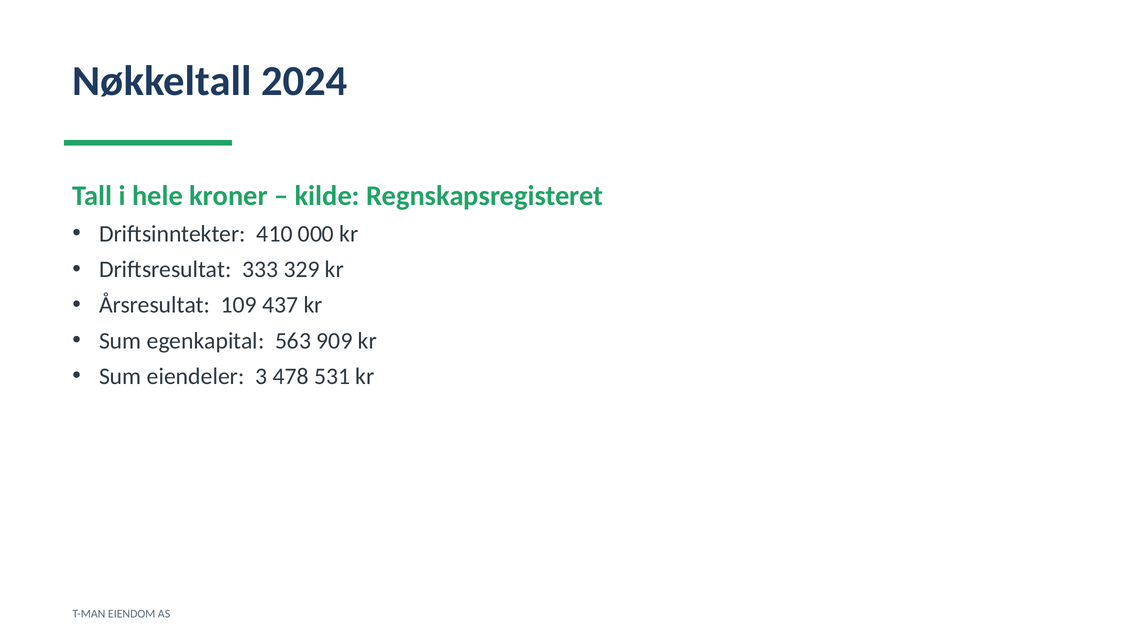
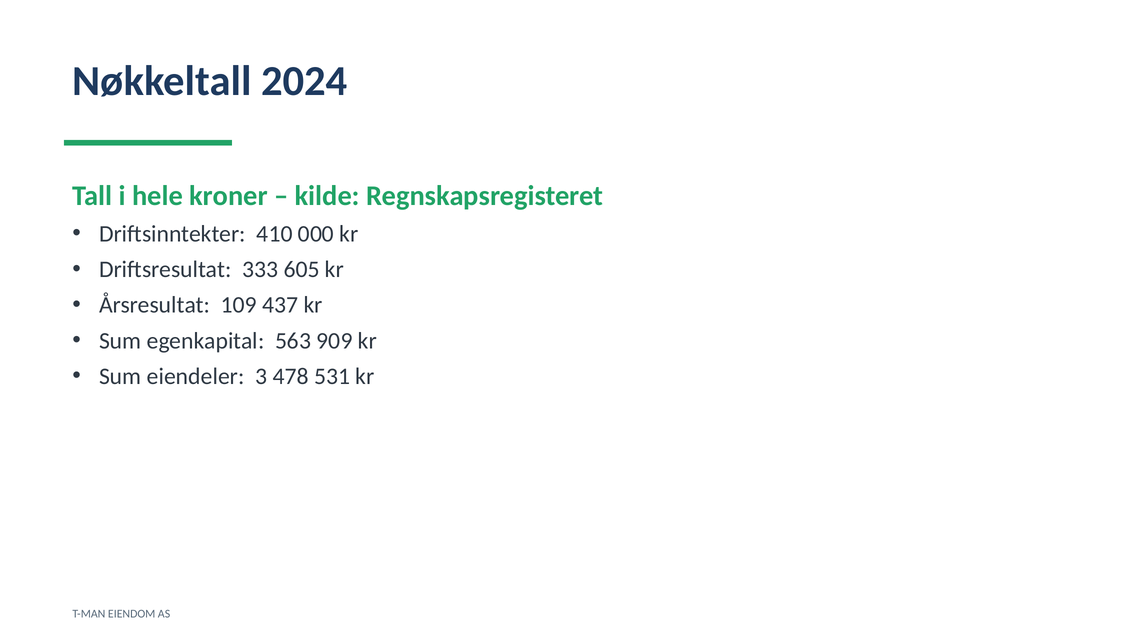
329: 329 -> 605
